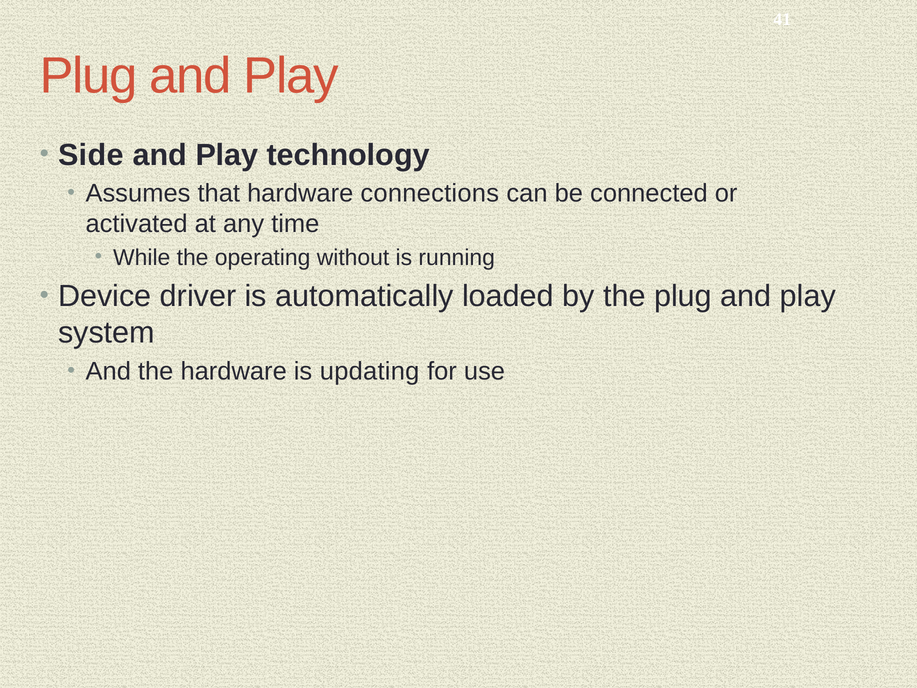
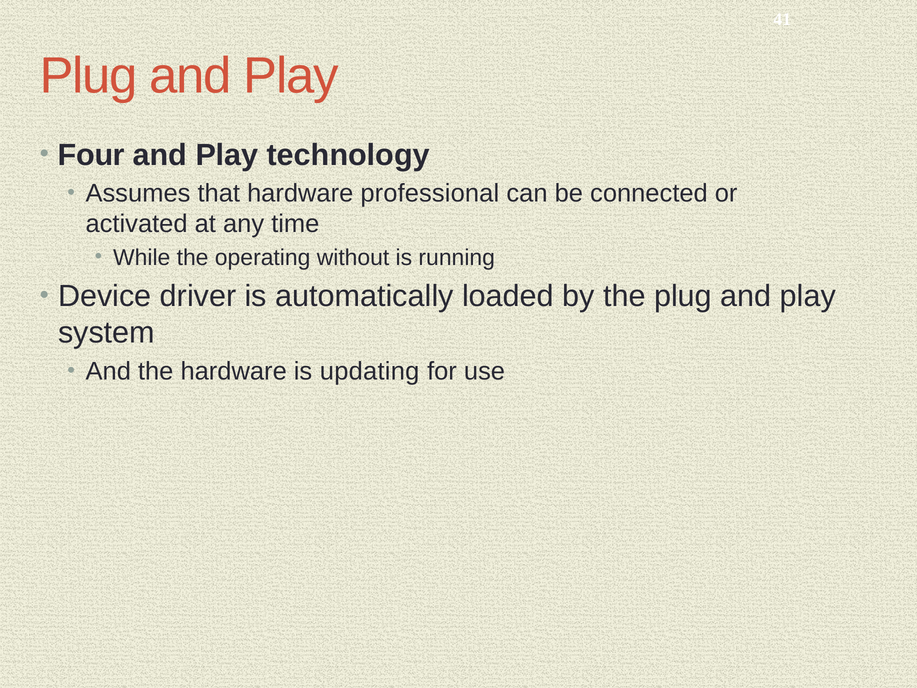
Side: Side -> Four
connections: connections -> professional
